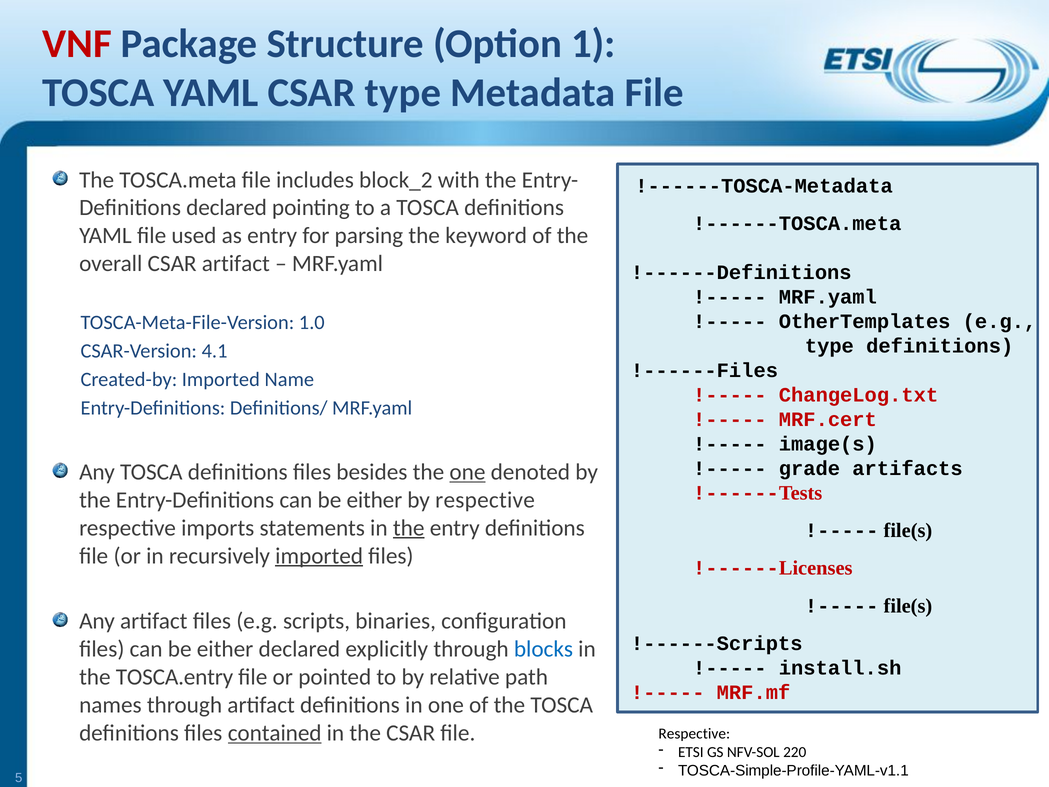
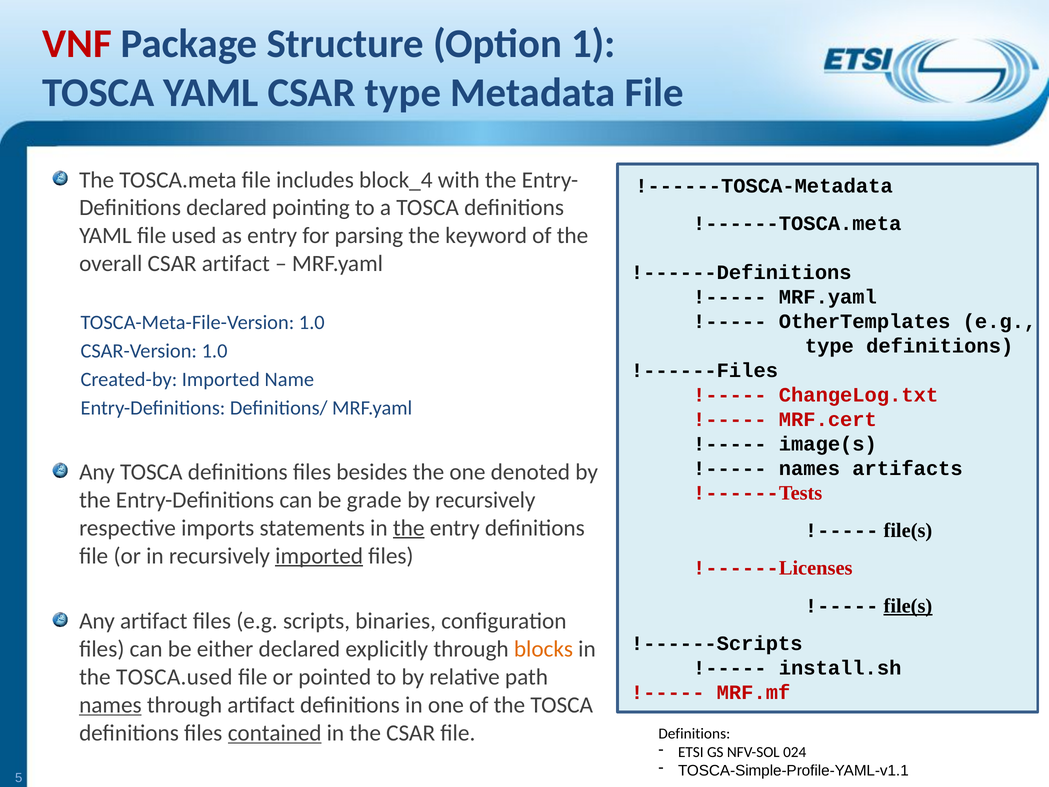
block_2: block_2 -> block_4
CSAR-Version 4.1: 4.1 -> 1.0
grade at (809, 468): grade -> names
one at (467, 472) underline: present -> none
Entry-Definitions can be either: either -> grade
by respective: respective -> recursively
file(s at (908, 606) underline: none -> present
blocks colour: blue -> orange
TOSCA.entry: TOSCA.entry -> TOSCA.used
names at (110, 705) underline: none -> present
Respective at (694, 734): Respective -> Definitions
220: 220 -> 024
